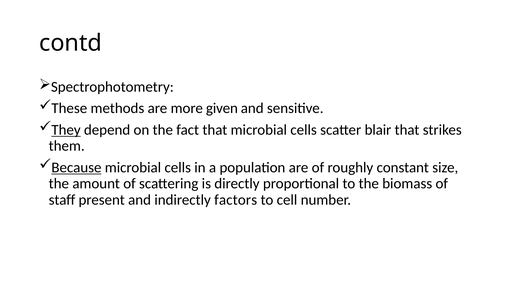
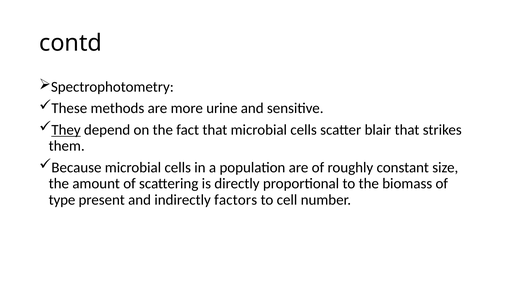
given: given -> urine
Because underline: present -> none
staff: staff -> type
